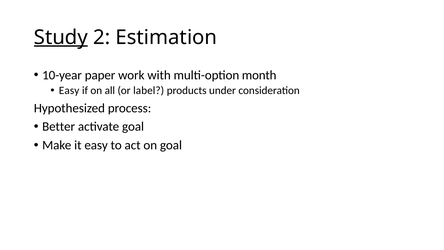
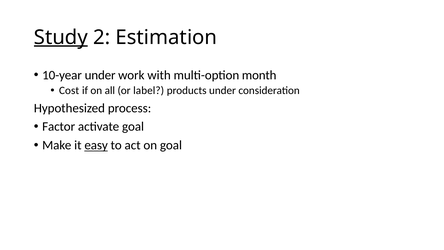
10-year paper: paper -> under
Easy at (69, 90): Easy -> Cost
Better: Better -> Factor
easy at (96, 145) underline: none -> present
